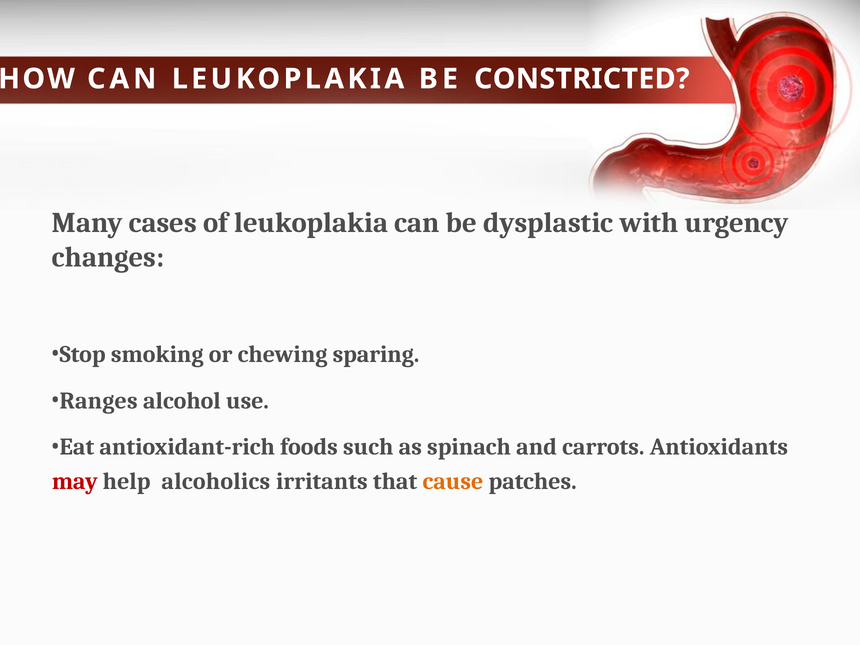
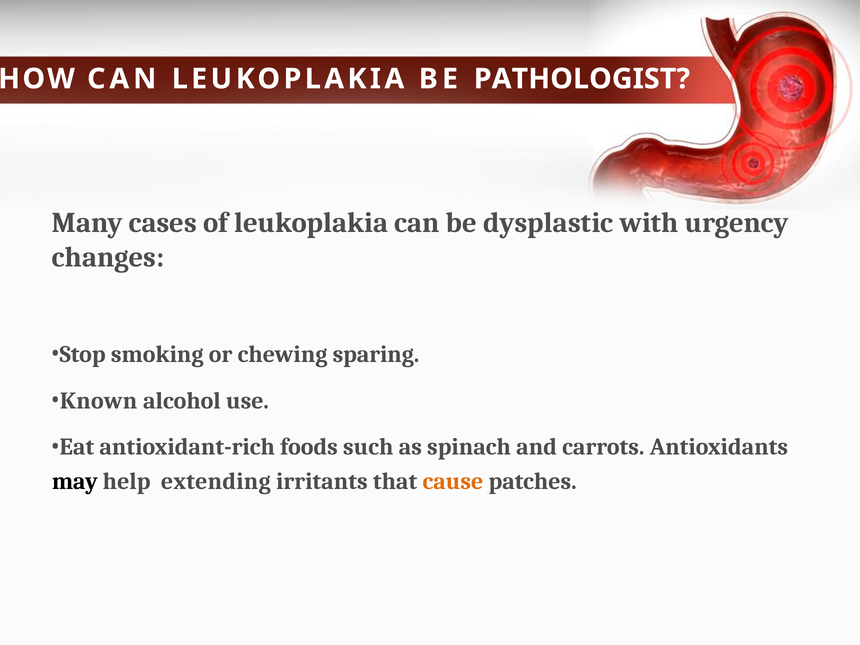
CONSTRICTED: CONSTRICTED -> PATHOLOGIST
Ranges: Ranges -> Known
may colour: red -> black
alcoholics: alcoholics -> extending
